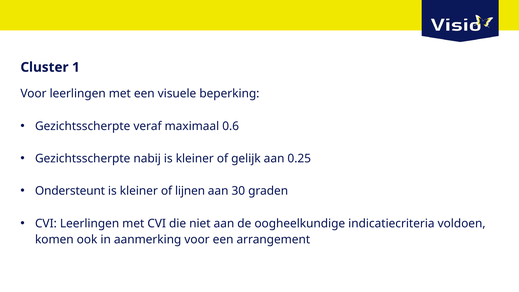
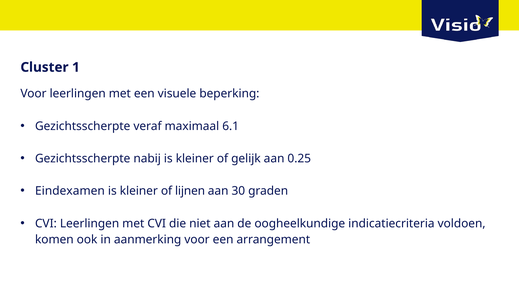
0.6: 0.6 -> 6.1
Ondersteunt: Ondersteunt -> Eindexamen
